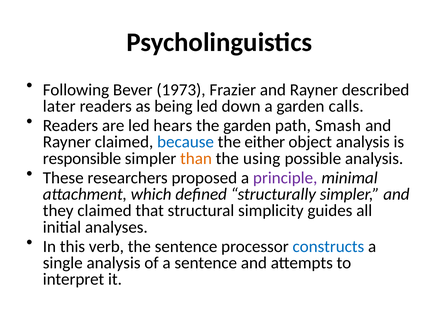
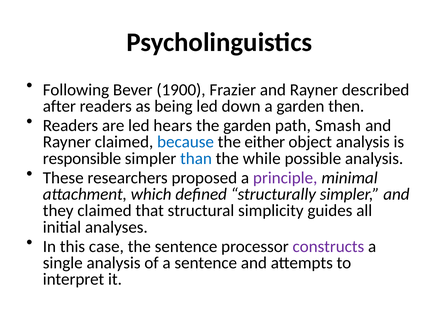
1973: 1973 -> 1900
later: later -> after
calls: calls -> then
than colour: orange -> blue
using: using -> while
verb: verb -> case
constructs colour: blue -> purple
